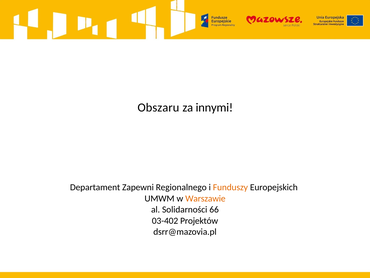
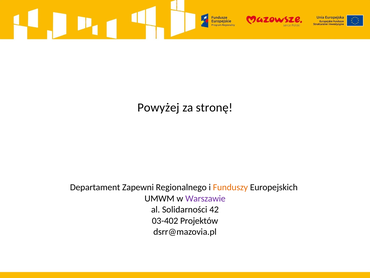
Obszaru: Obszaru -> Powyżej
innymi: innymi -> stronę
Warszawie colour: orange -> purple
66: 66 -> 42
